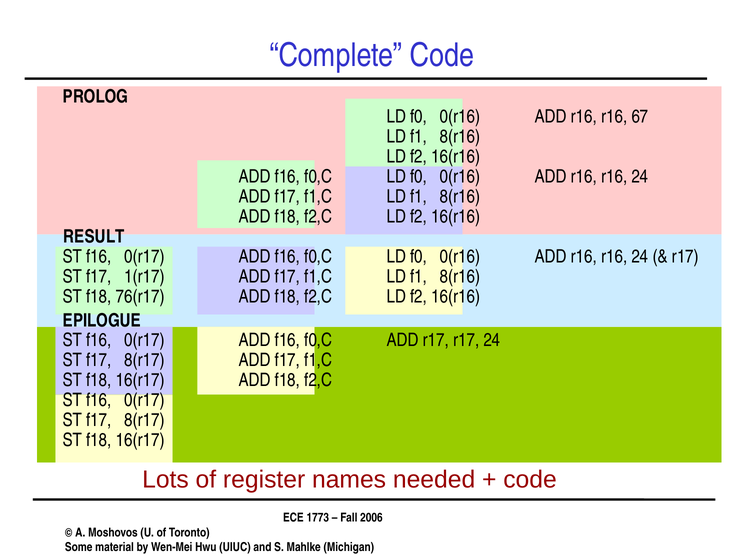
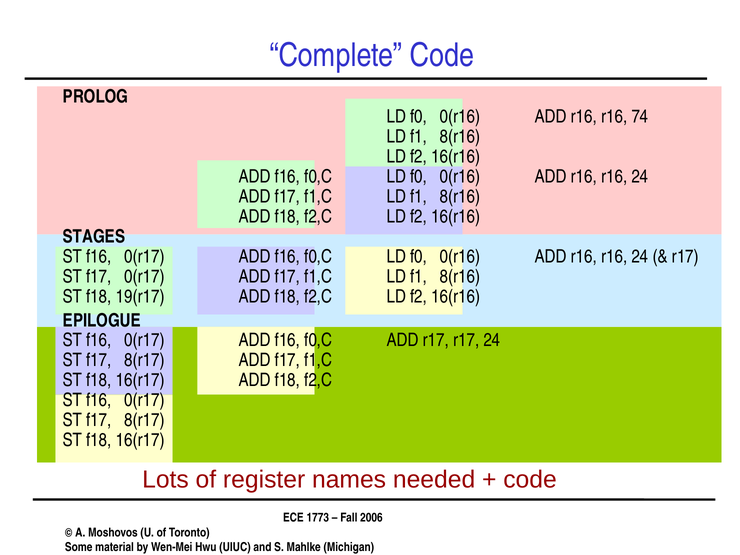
67: 67 -> 74
RESULT: RESULT -> STAGES
f17 1(r17: 1(r17 -> 0(r17
76(r17: 76(r17 -> 19(r17
